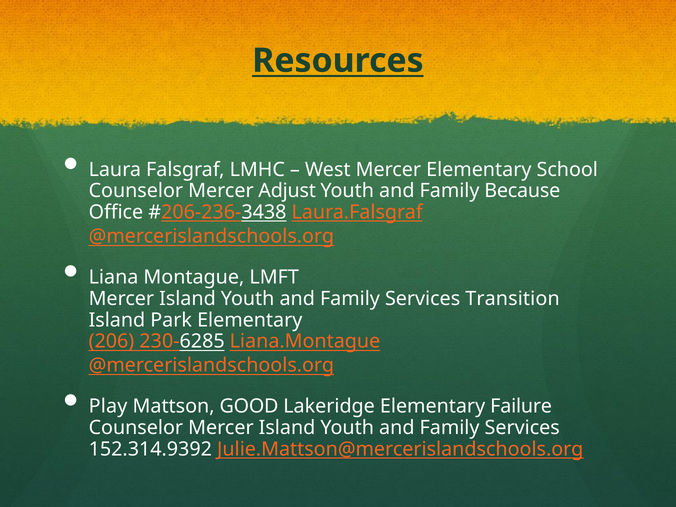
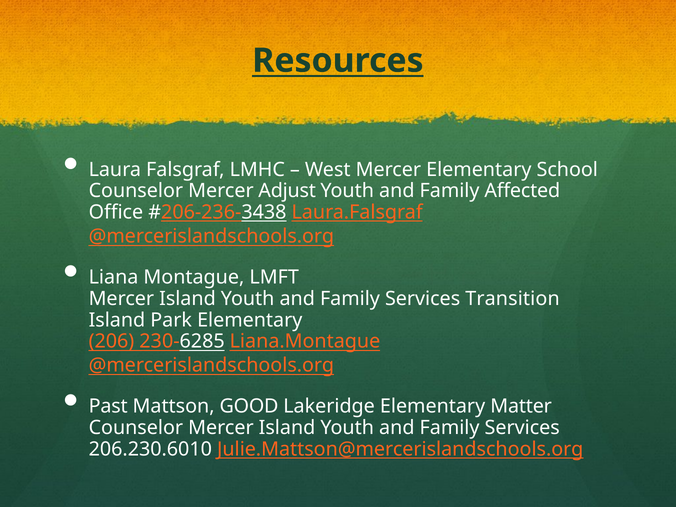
Because: Because -> Affected
Play: Play -> Past
Failure: Failure -> Matter
152.314.9392: 152.314.9392 -> 206.230.6010
